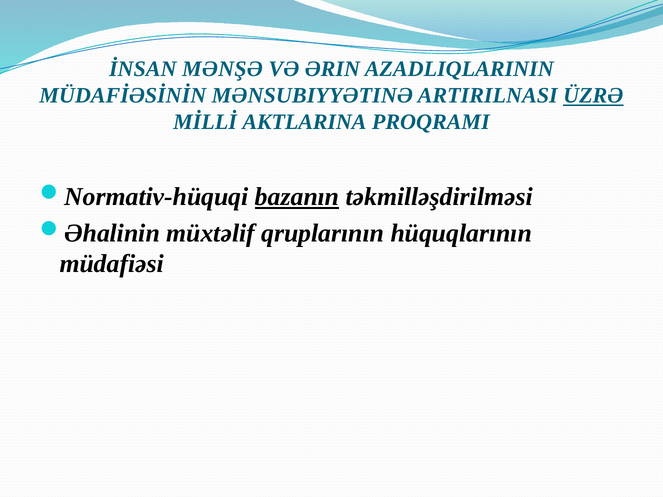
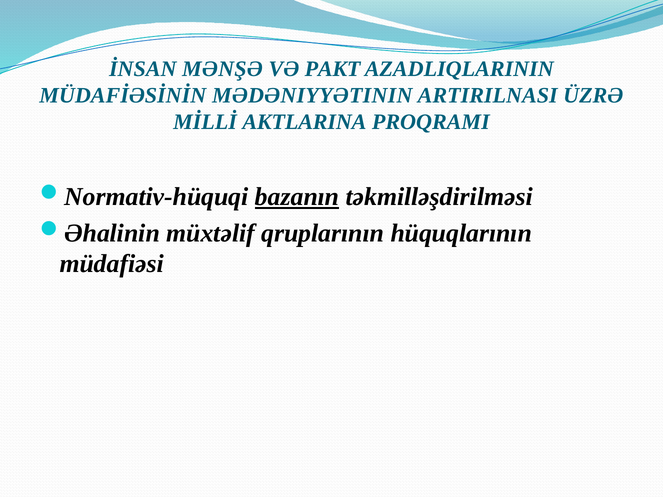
ƏRIN: ƏRIN -> PAKT
MƏNSUBIYYƏTINƏ: MƏNSUBIYYƏTINƏ -> MƏDƏNIYYƏTININ
ÜZRƏ underline: present -> none
